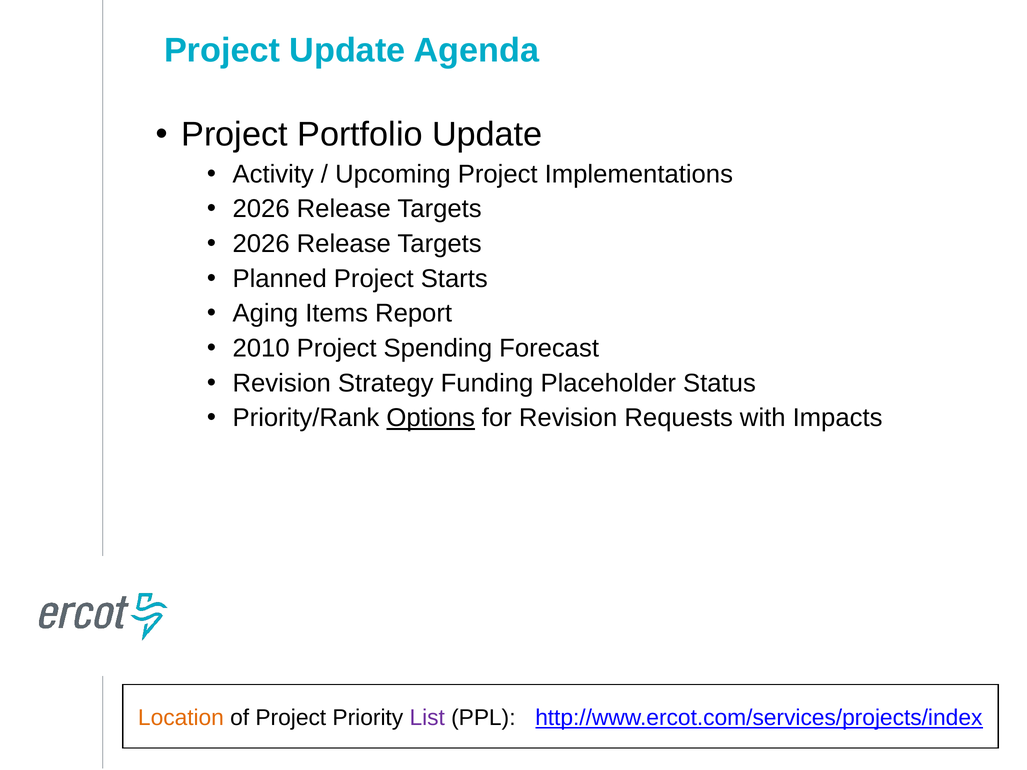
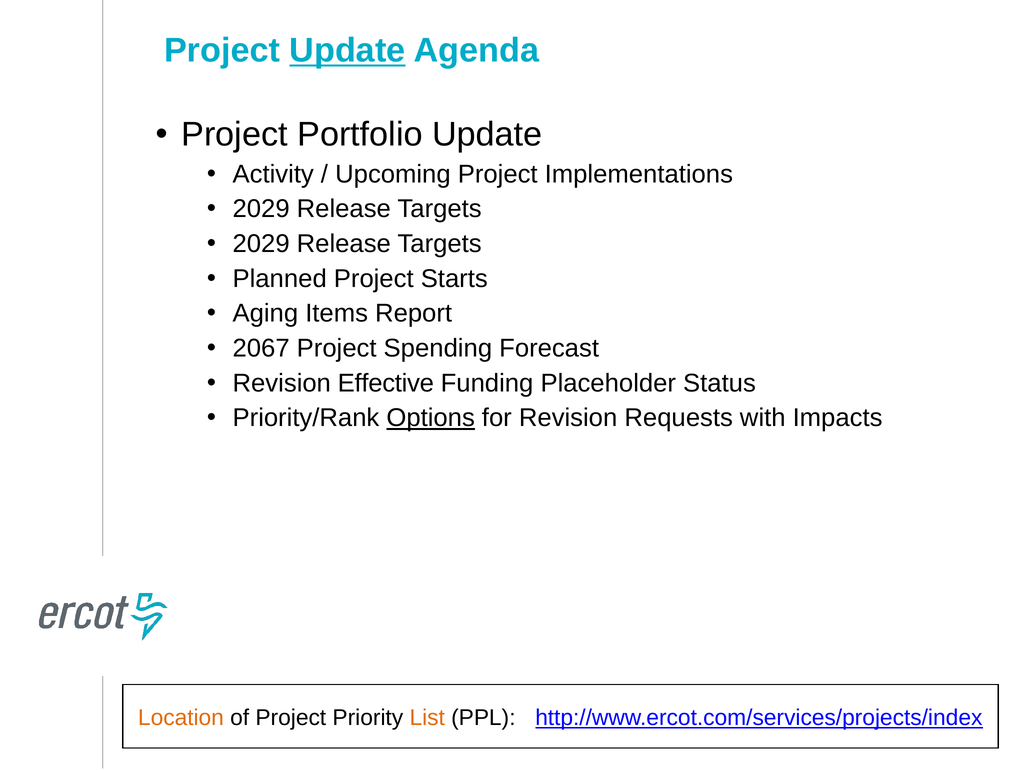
Update at (347, 51) underline: none -> present
2026 at (261, 209): 2026 -> 2029
2026 at (261, 244): 2026 -> 2029
2010: 2010 -> 2067
Strategy: Strategy -> Effective
List colour: purple -> orange
